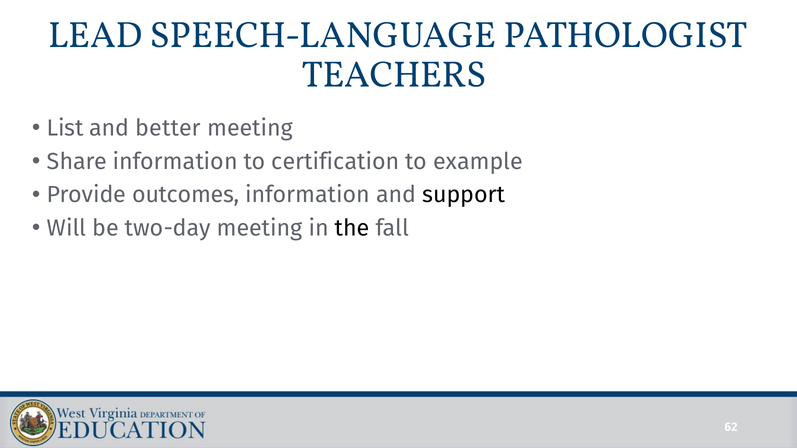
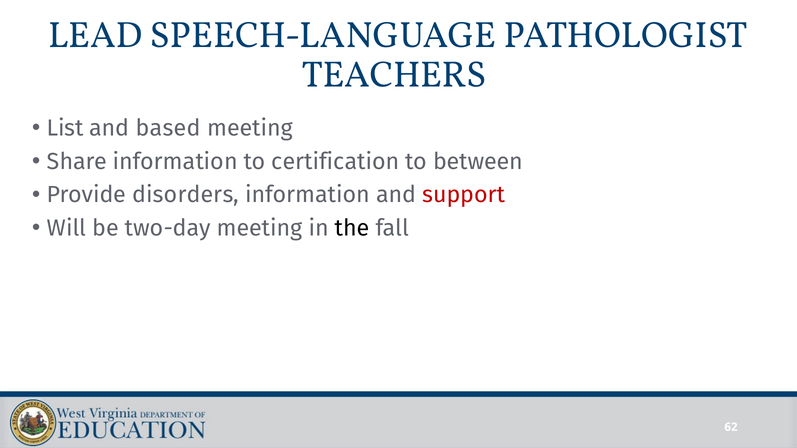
better: better -> based
example: example -> between
outcomes: outcomes -> disorders
support colour: black -> red
